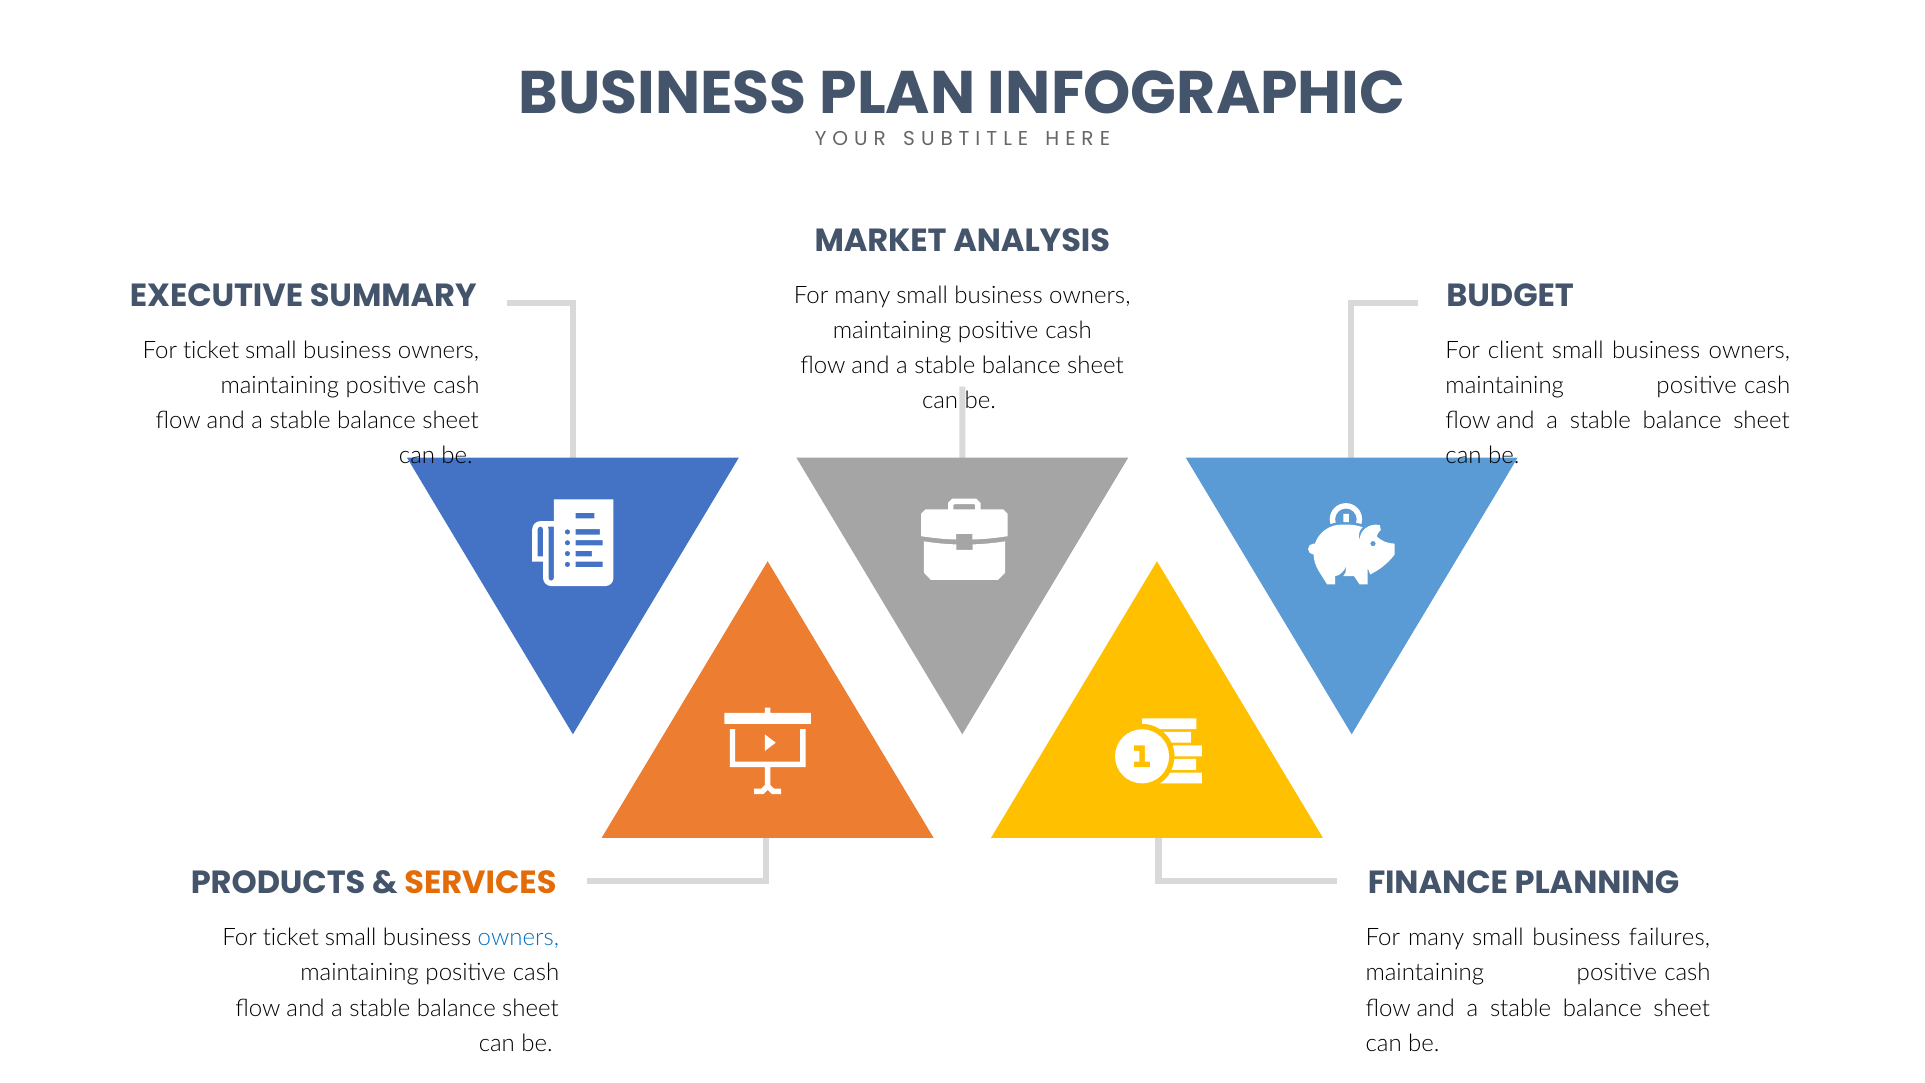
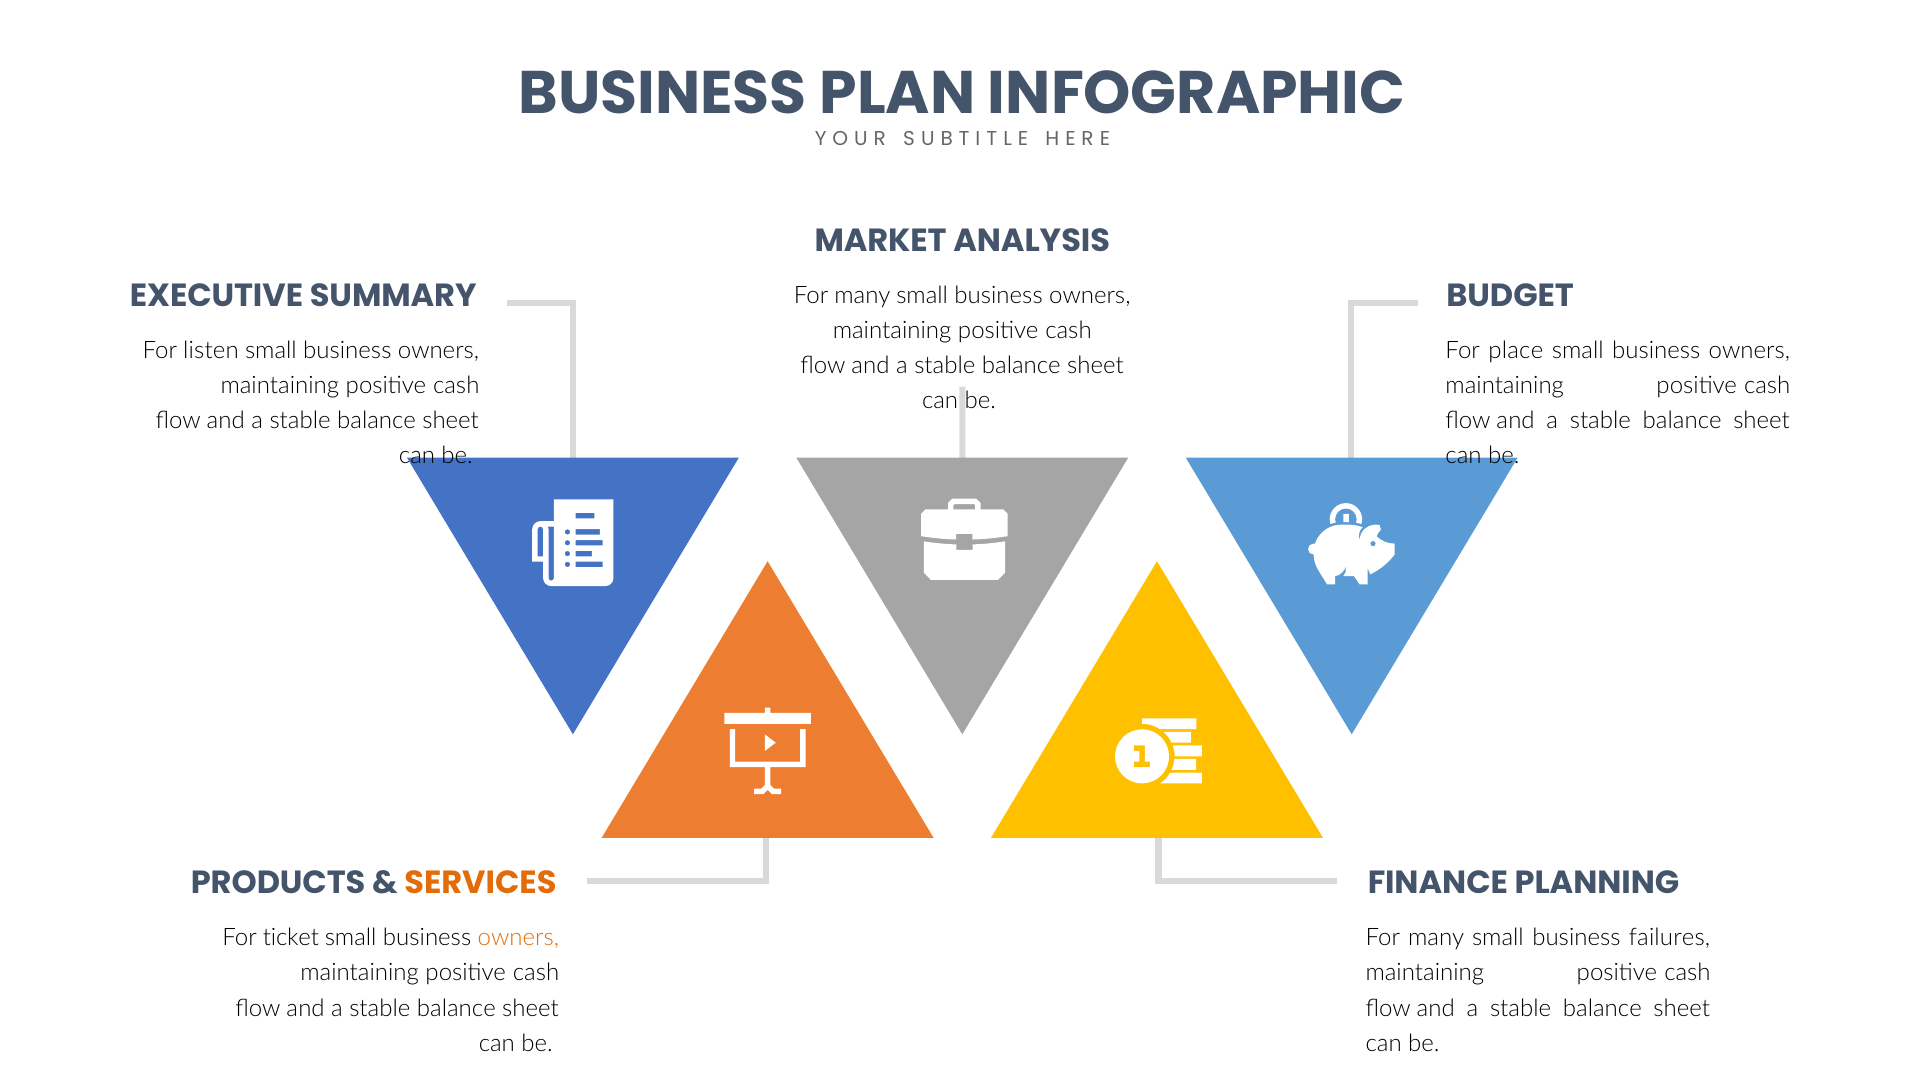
ticket at (211, 350): ticket -> listen
client: client -> place
owners at (518, 938) colour: blue -> orange
